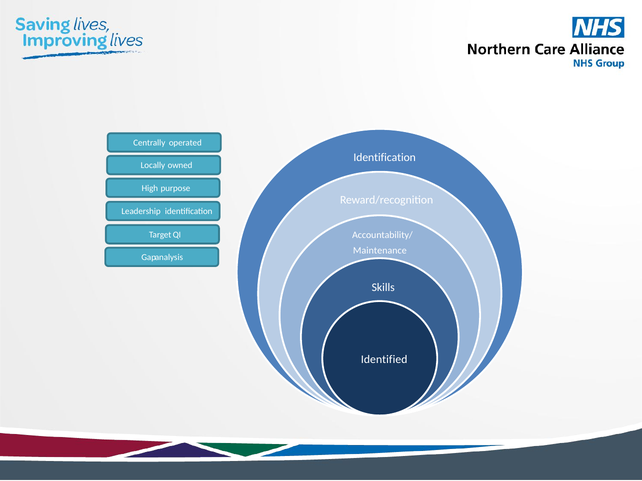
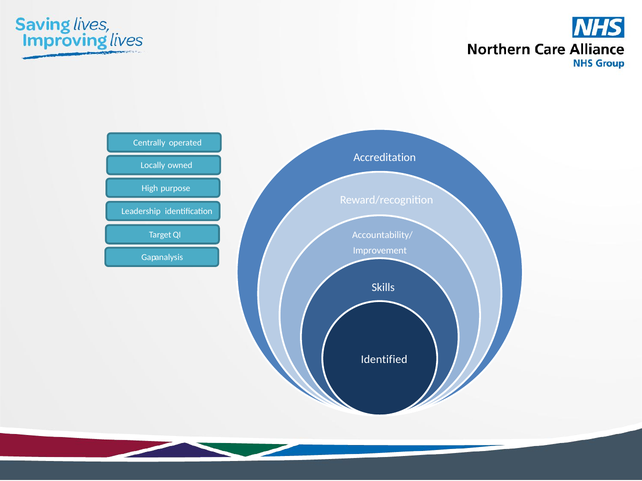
Identification at (385, 157): Identification -> Accreditation
Maintenance: Maintenance -> Improvement
